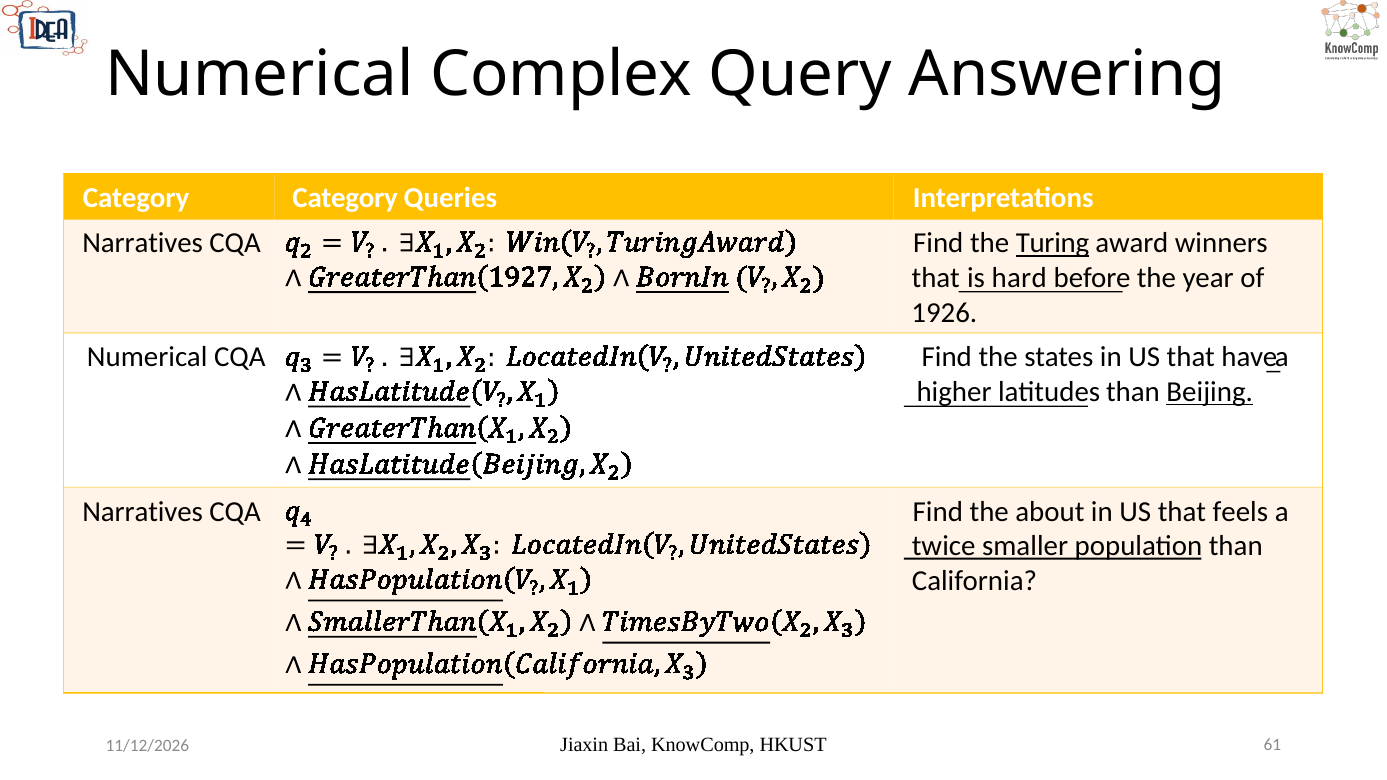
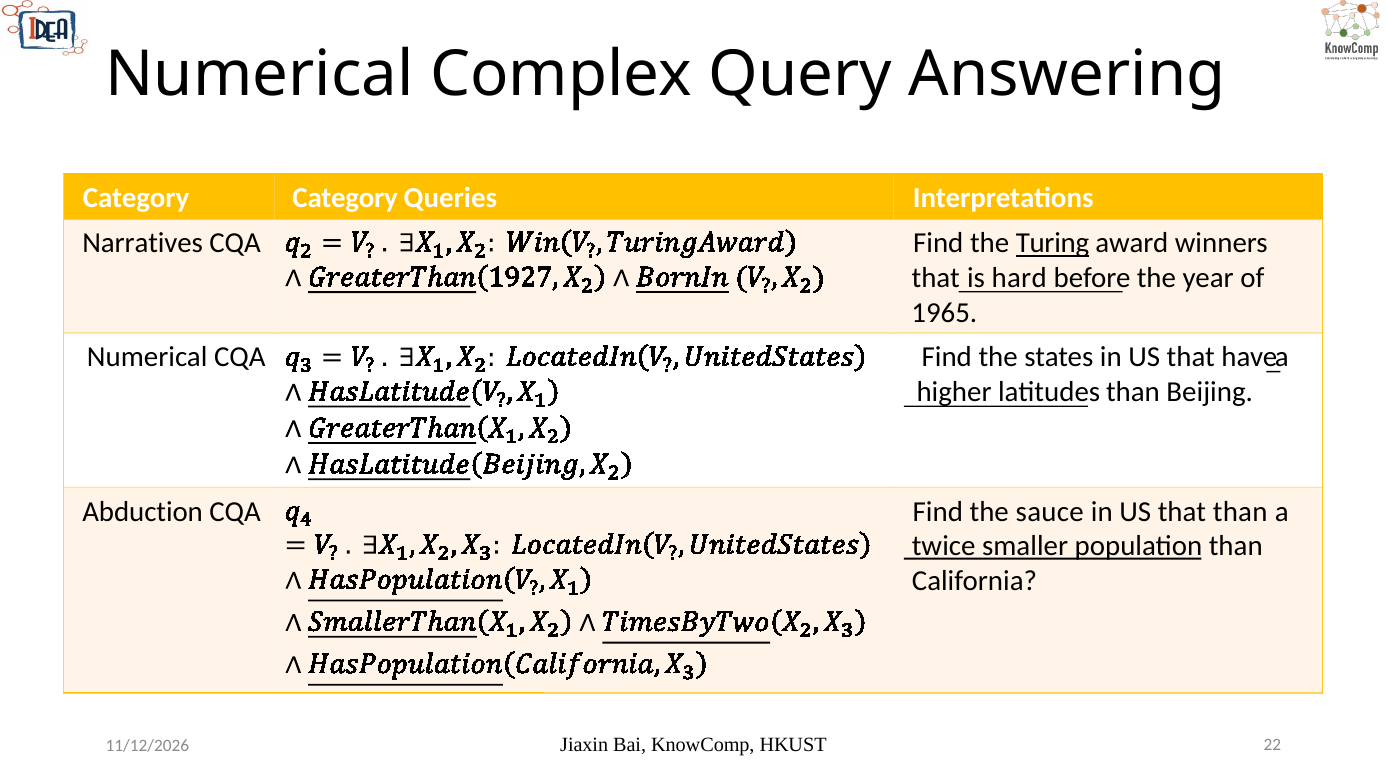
1926: 1926 -> 1965
Beijing underline: present -> none
Narratives at (143, 512): Narratives -> Abduction
about: about -> sauce
that feels: feels -> than
61: 61 -> 22
